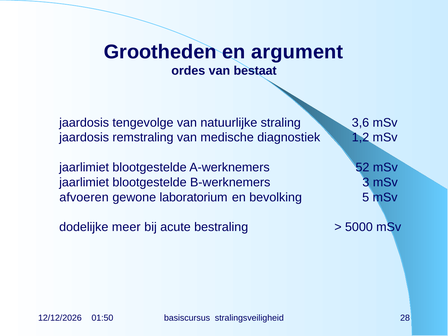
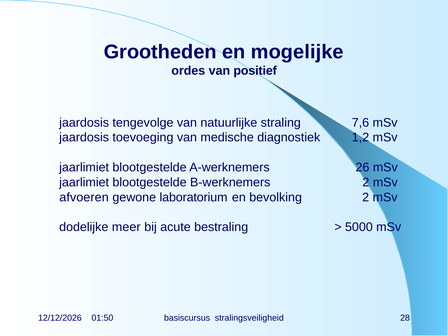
argument: argument -> mogelijke
bestaat: bestaat -> positief
3,6: 3,6 -> 7,6
remstraling: remstraling -> toevoeging
52: 52 -> 26
B-werknemers 3: 3 -> 2
bevolking 5: 5 -> 2
